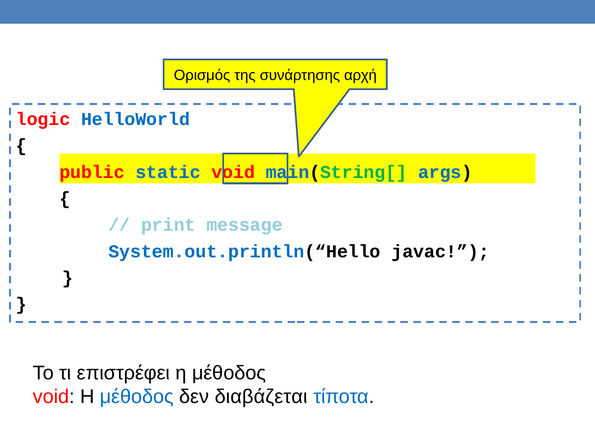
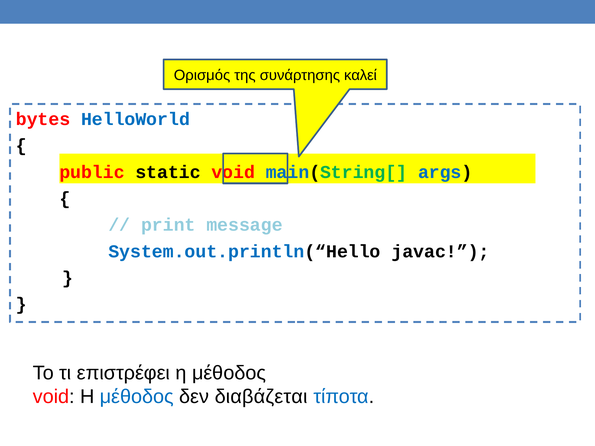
αρχή: αρχή -> καλεί
logic: logic -> bytes
static colour: blue -> black
